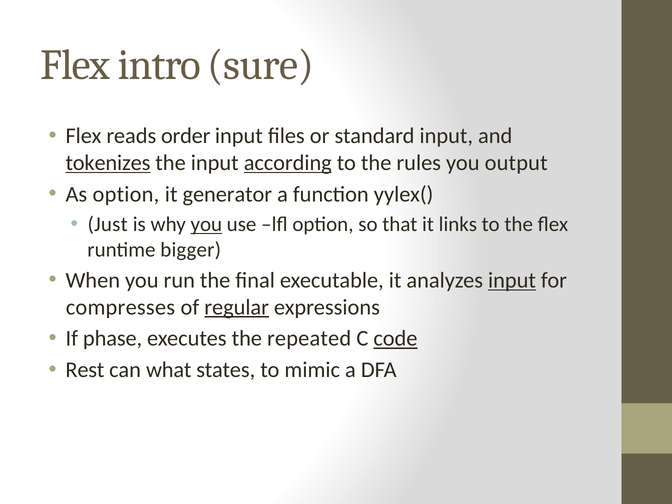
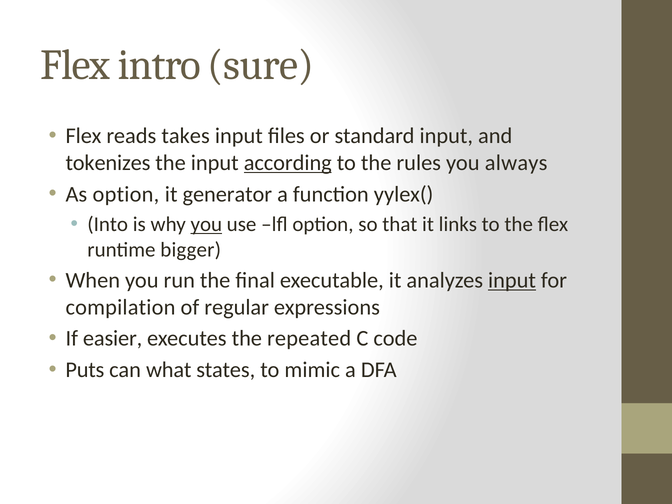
order: order -> takes
tokenizes underline: present -> none
output: output -> always
Just: Just -> Into
compresses: compresses -> compilation
regular underline: present -> none
phase: phase -> easier
code underline: present -> none
Rest: Rest -> Puts
